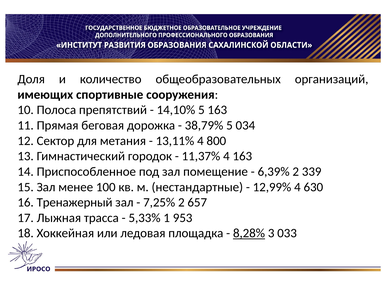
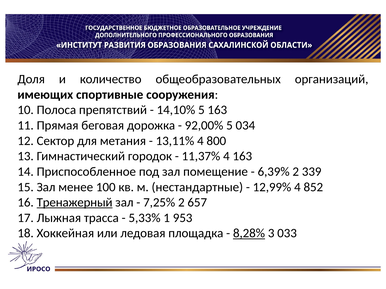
38,79%: 38,79% -> 92,00%
630: 630 -> 852
Тренажерный underline: none -> present
